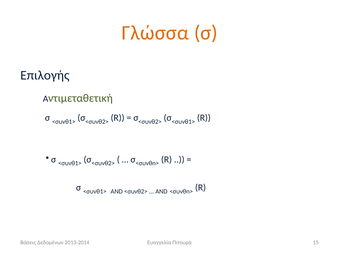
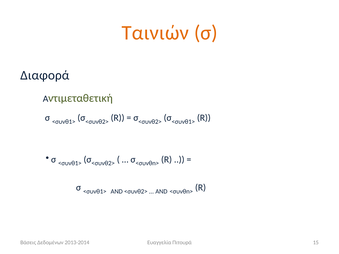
Γλώσσα: Γλώσσα -> Ταινιών
Επιλογής: Επιλογής -> Διαφορά
